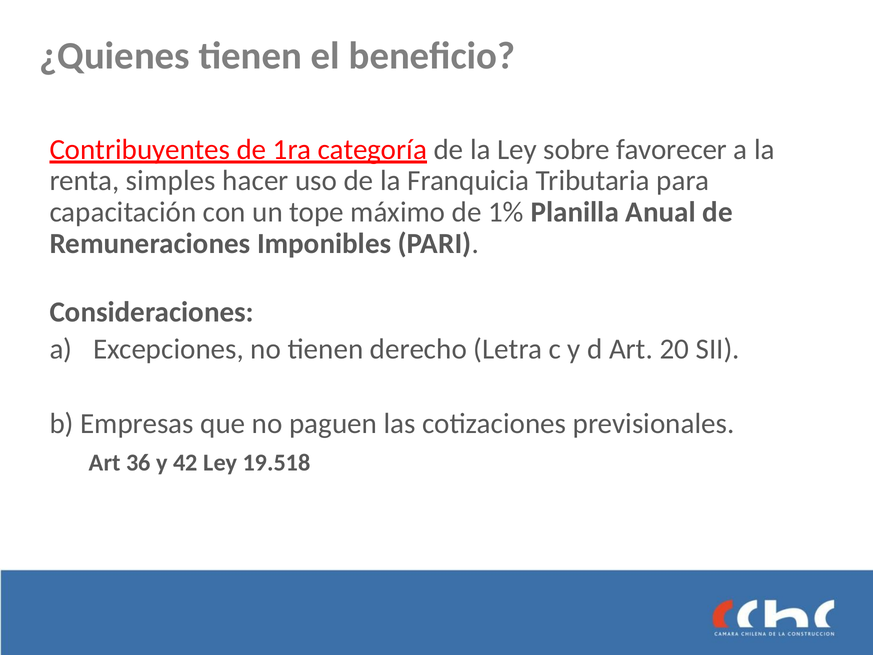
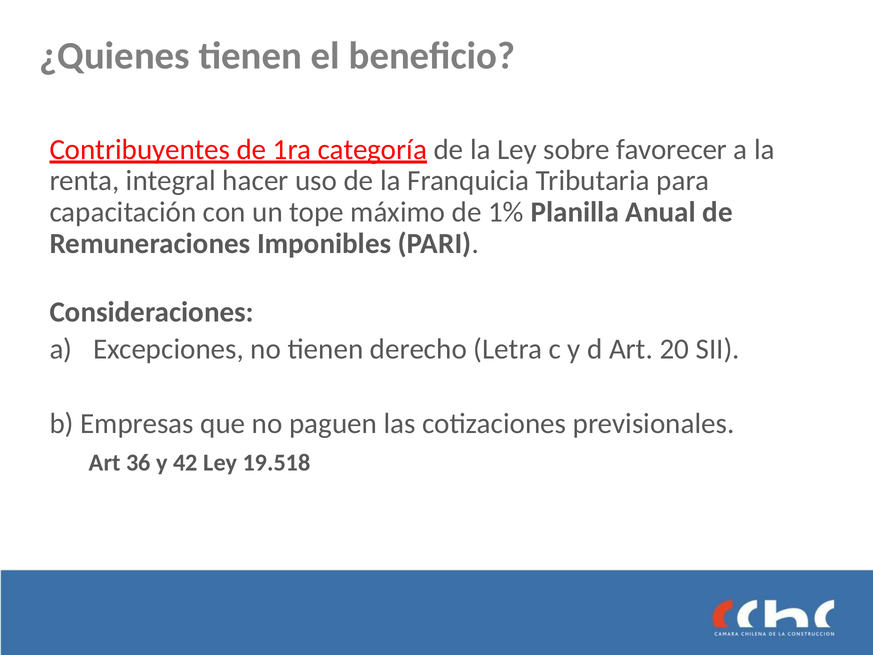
simples: simples -> integral
